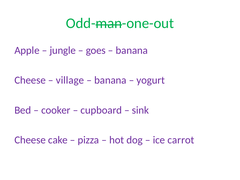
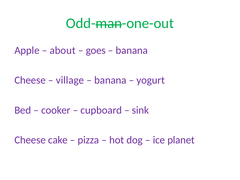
jungle: jungle -> about
carrot: carrot -> planet
